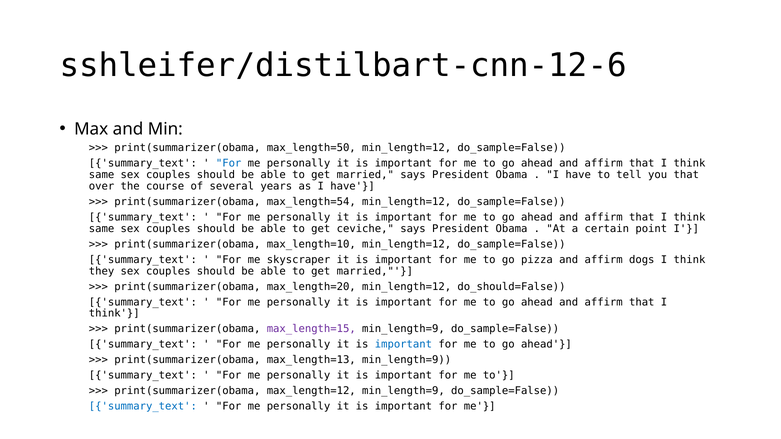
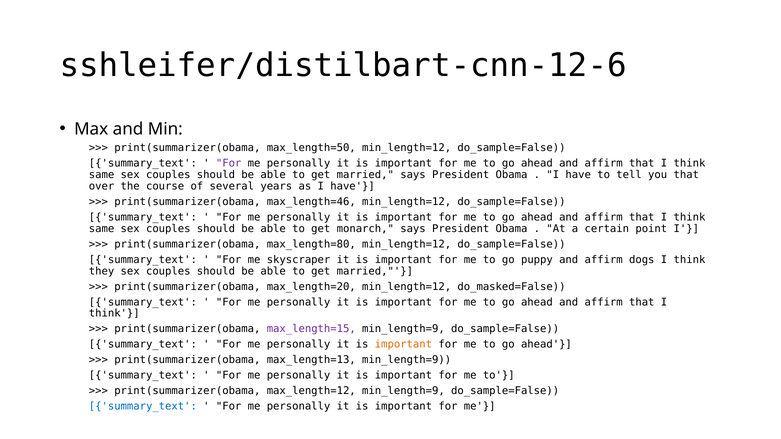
For at (229, 164) colour: blue -> purple
max_length=54: max_length=54 -> max_length=46
ceviche: ceviche -> monarch
max_length=10: max_length=10 -> max_length=80
pizza: pizza -> puppy
do_should=False: do_should=False -> do_masked=False
important at (403, 345) colour: blue -> orange
